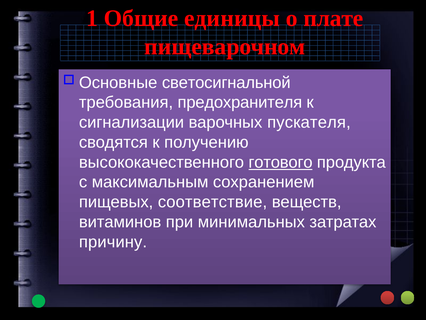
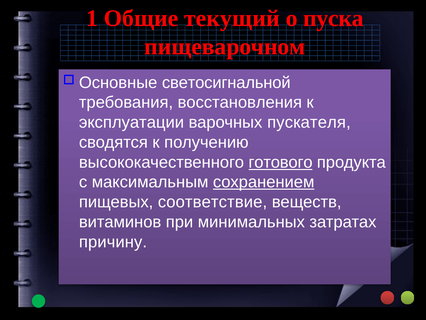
единицы: единицы -> текущий
плате: плате -> пуска
предохранителя: предохранителя -> восстановления
сигнализации: сигнализации -> эксплуатации
сохранением underline: none -> present
